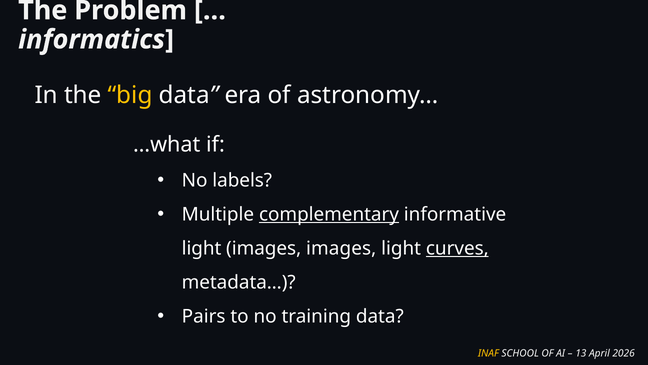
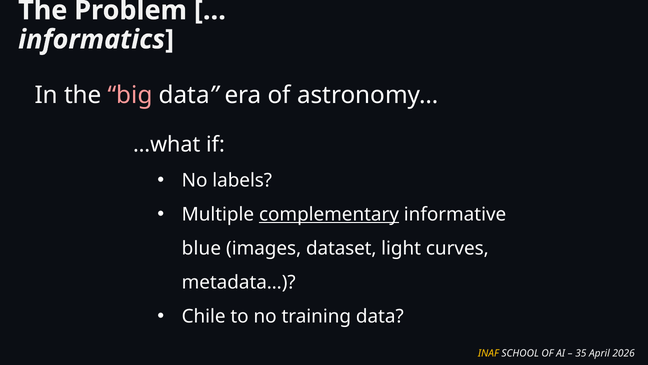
big colour: yellow -> pink
light at (202, 248): light -> blue
images images: images -> dataset
curves underline: present -> none
Pairs: Pairs -> Chile
13: 13 -> 35
